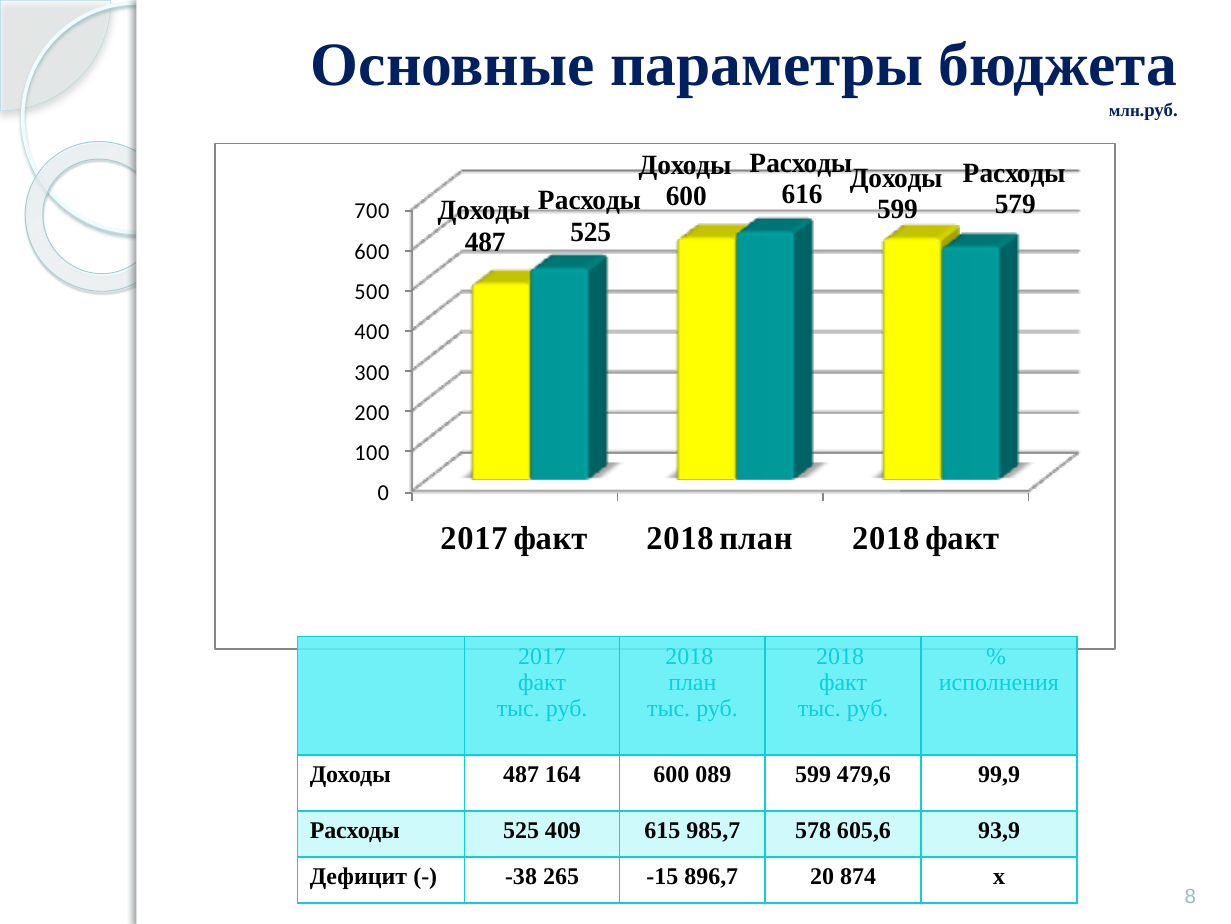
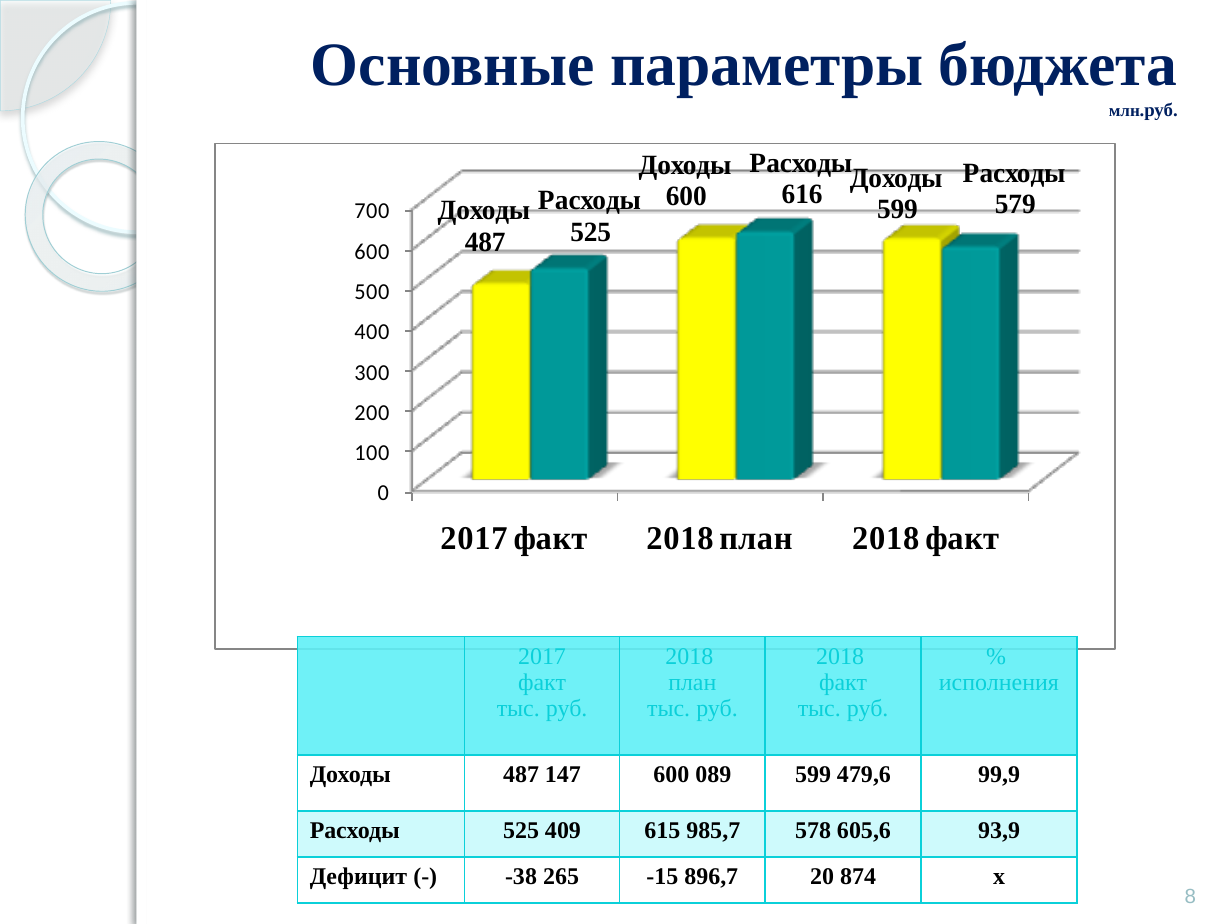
164: 164 -> 147
